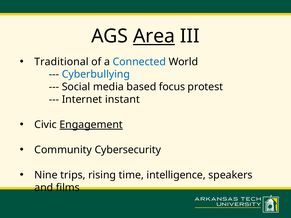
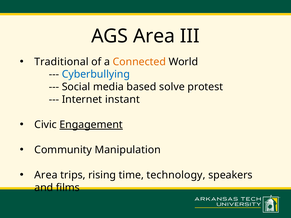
Area at (154, 36) underline: present -> none
Connected colour: blue -> orange
focus: focus -> solve
Cybersecurity: Cybersecurity -> Manipulation
Nine at (46, 175): Nine -> Area
intelligence: intelligence -> technology
